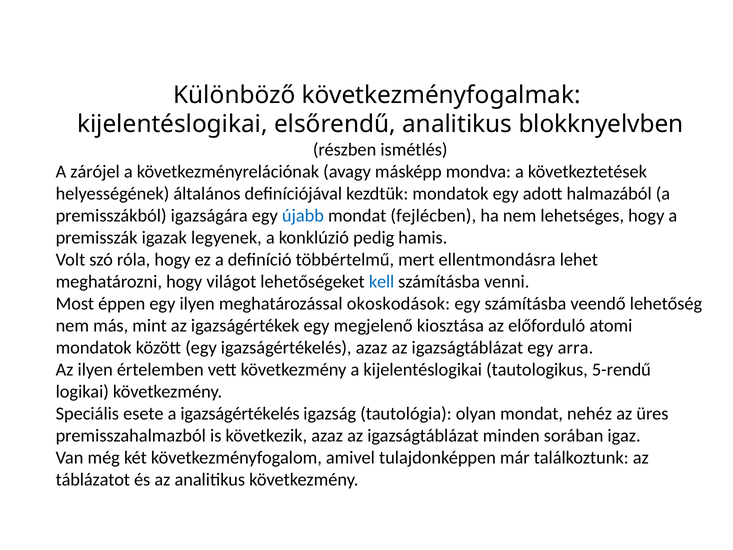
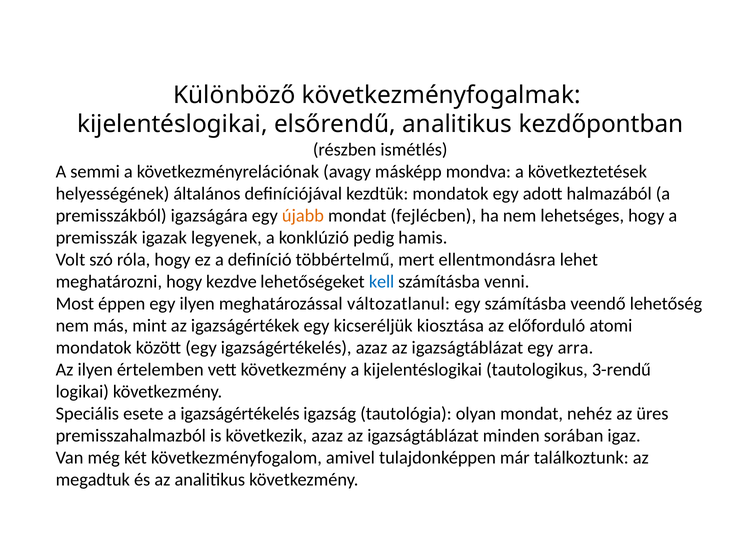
blokknyelvben: blokknyelvben -> kezdőpontban
zárójel: zárójel -> semmi
újabb colour: blue -> orange
világot: világot -> kezdve
okoskodások: okoskodások -> változatlanul
megjelenő: megjelenő -> kicseréljük
5-rendű: 5-rendű -> 3-rendű
táblázatot: táblázatot -> megadtuk
